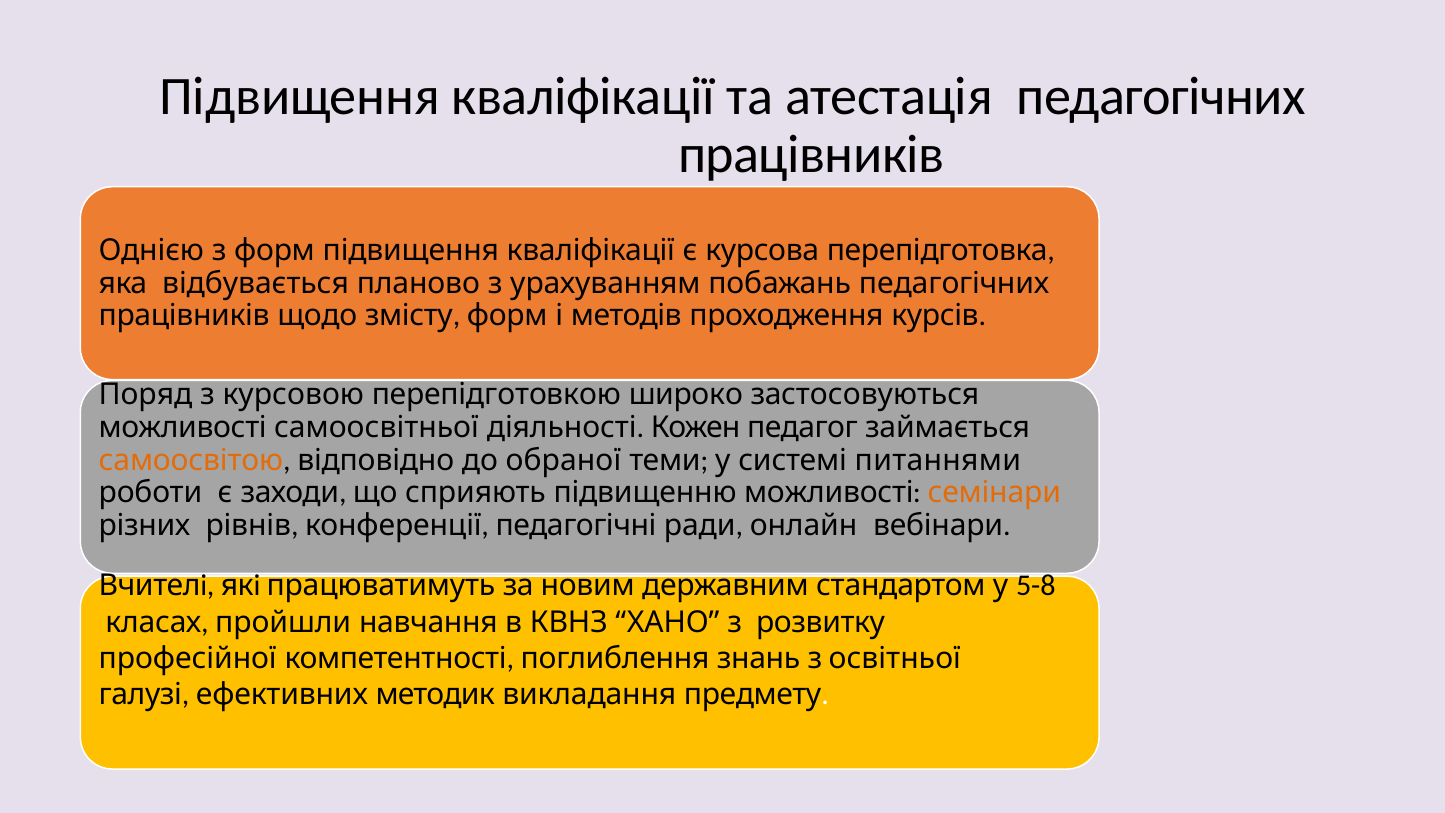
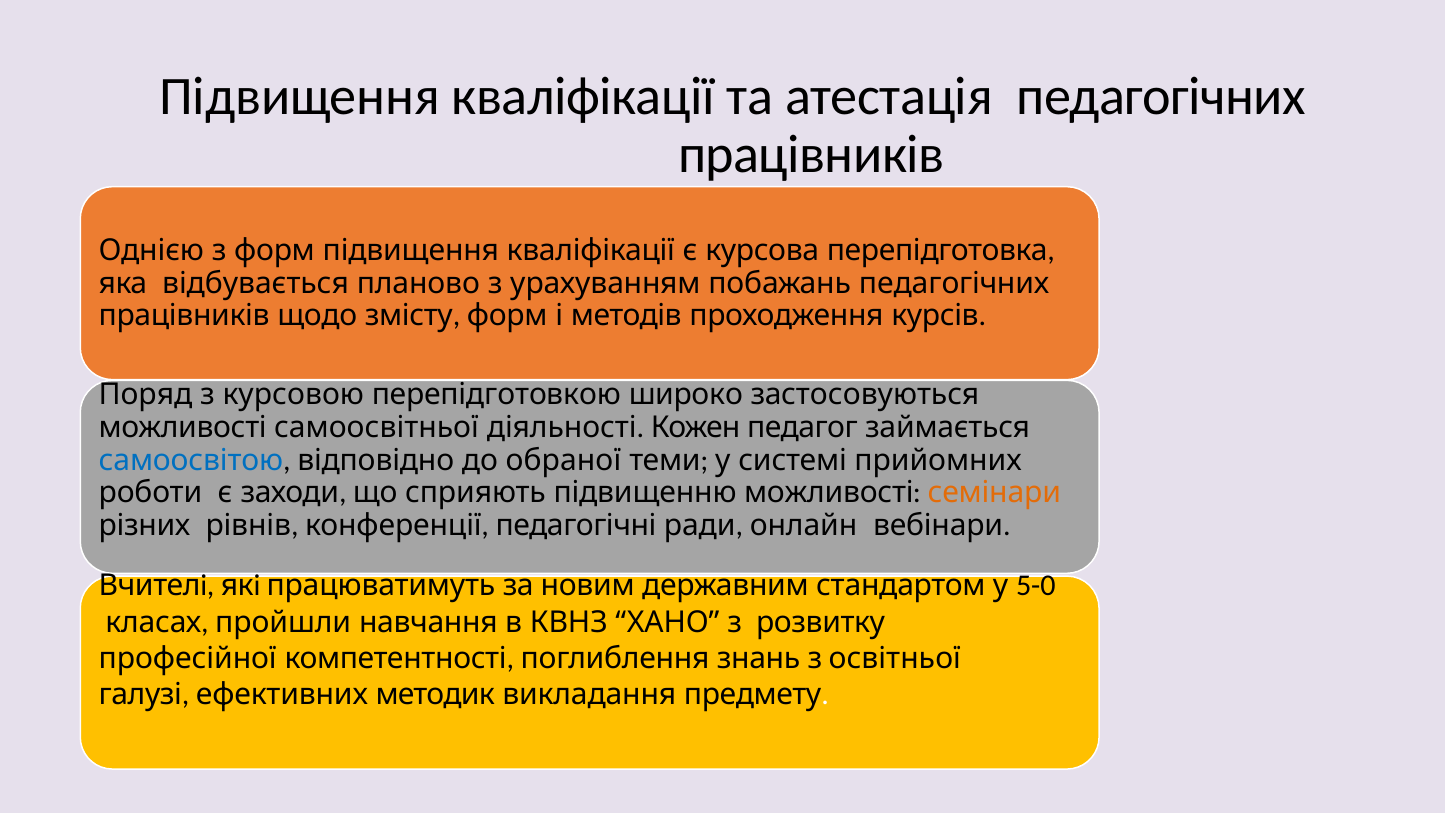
самоосвітою colour: orange -> blue
питаннями: питаннями -> прийомних
5-8: 5-8 -> 5-0
